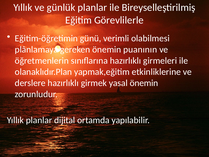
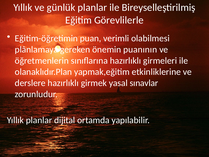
günü: günü -> puan
yasal önemin: önemin -> sınavlar
